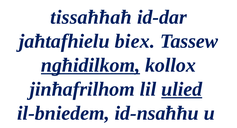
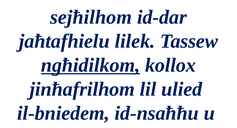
tissaħħaħ: tissaħħaħ -> sejħilhom
biex: biex -> lilek
ulied underline: present -> none
